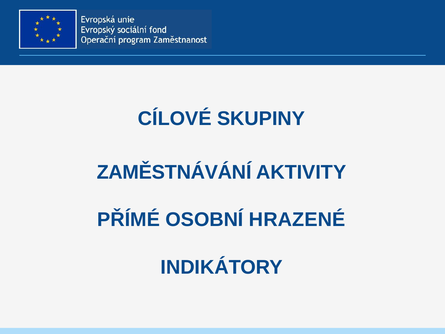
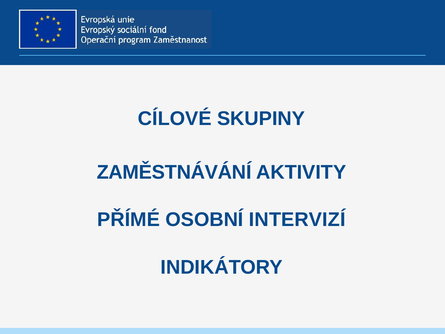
HRAZENÉ: HRAZENÉ -> INTERVIZÍ
